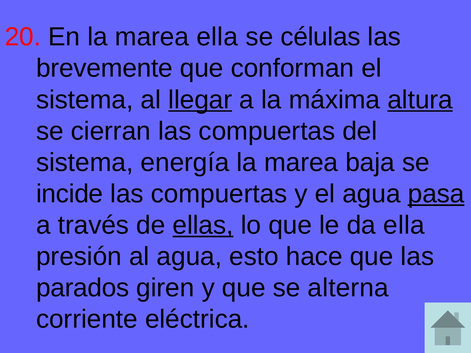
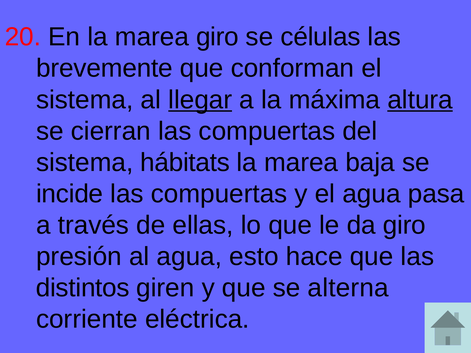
marea ella: ella -> giro
energía: energía -> hábitats
pasa underline: present -> none
ellas underline: present -> none
da ella: ella -> giro
parados: parados -> distintos
